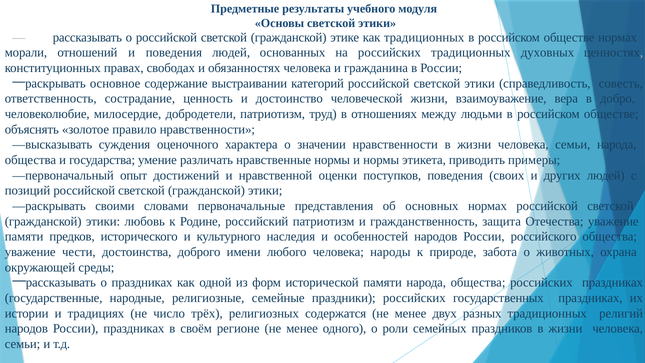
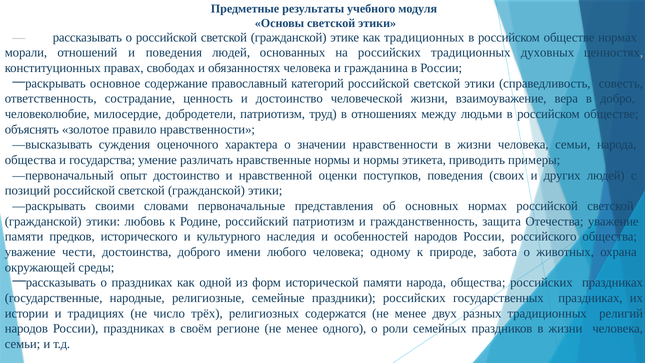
выстраивании: выстраивании -> православный
опыт достижений: достижений -> достоинство
народы: народы -> одному
